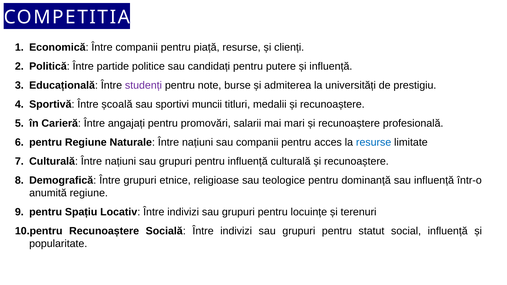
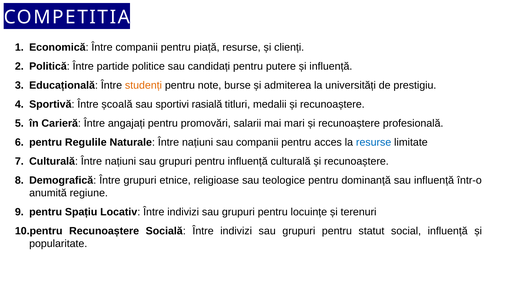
studenți colour: purple -> orange
muncii: muncii -> rasială
pentru Regiune: Regiune -> Regulile
